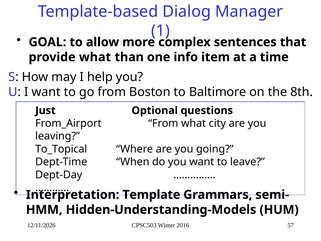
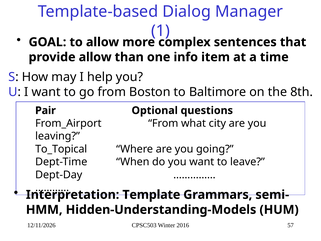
provide what: what -> allow
Just: Just -> Pair
